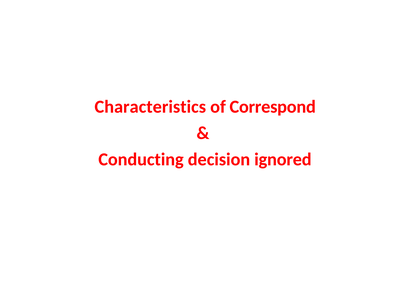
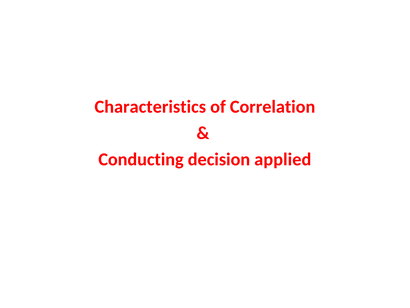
Correspond: Correspond -> Correlation
ignored: ignored -> applied
